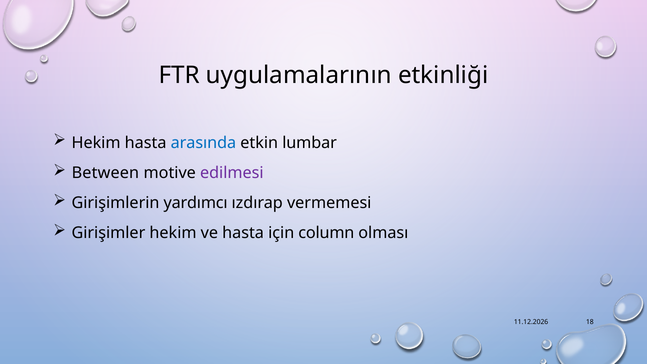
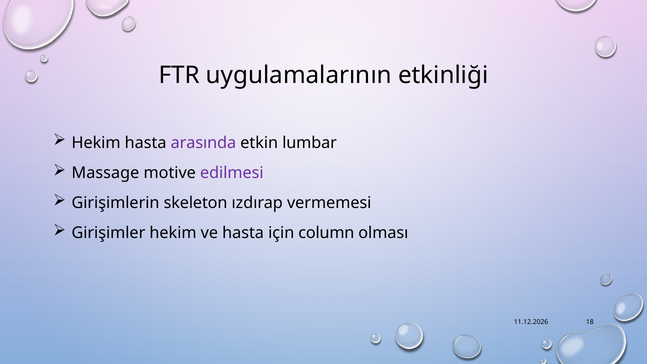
arasında colour: blue -> purple
Between: Between -> Massage
yardımcı: yardımcı -> skeleton
